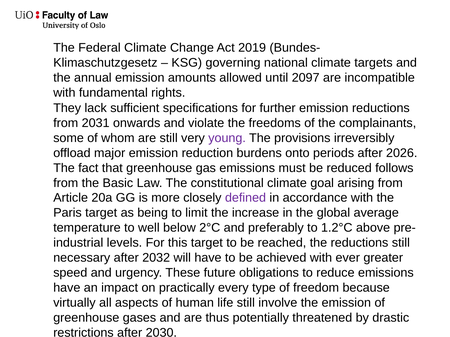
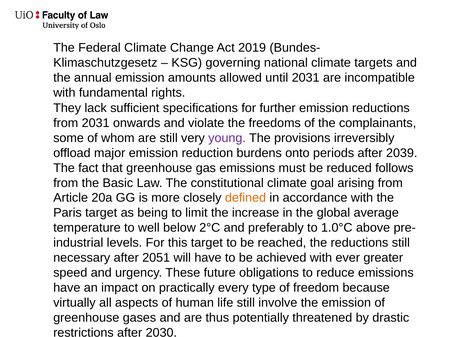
until 2097: 2097 -> 2031
2026: 2026 -> 2039
defined colour: purple -> orange
1.2°C: 1.2°C -> 1.0°C
2032: 2032 -> 2051
